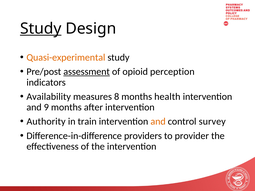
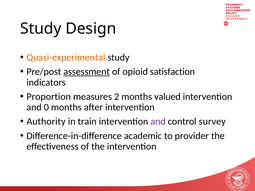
Study at (41, 29) underline: present -> none
perception: perception -> satisfaction
Availability: Availability -> Proportion
8: 8 -> 2
health: health -> valued
9: 9 -> 0
and at (158, 122) colour: orange -> purple
providers: providers -> academic
